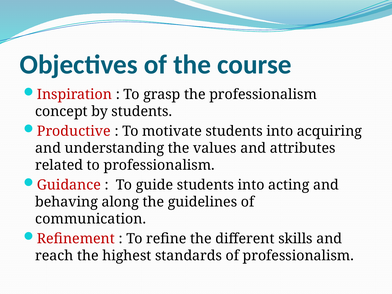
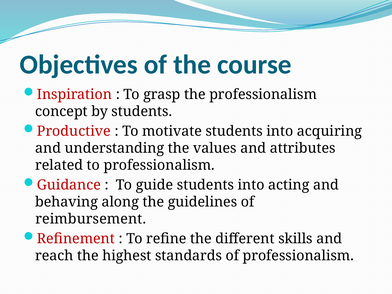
communication: communication -> reimbursement
